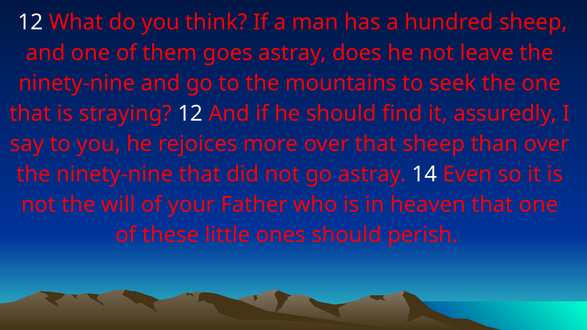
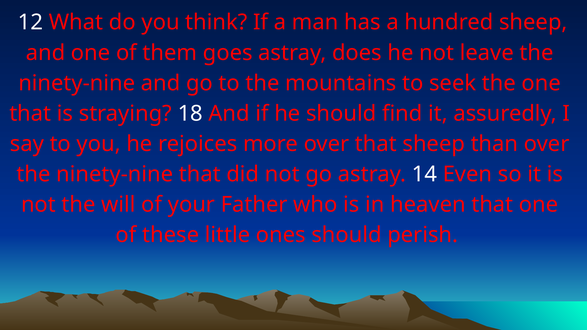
straying 12: 12 -> 18
